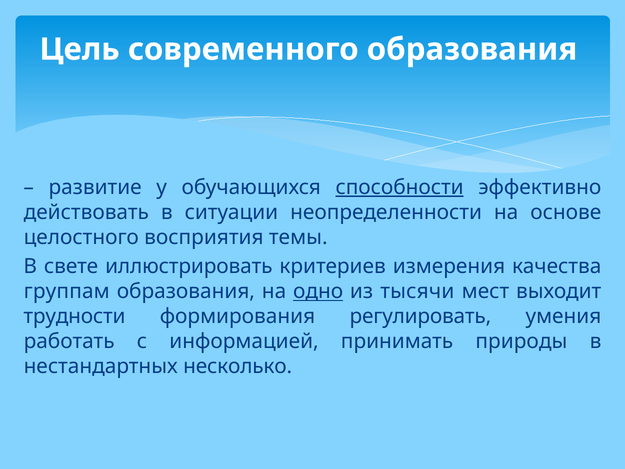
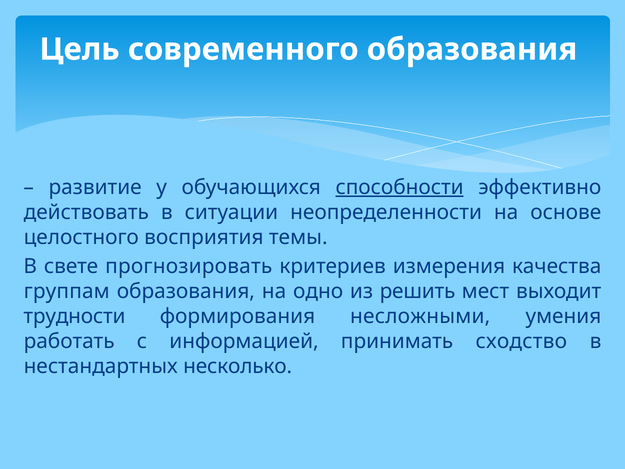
иллюстрировать: иллюстрировать -> прогнозировать
одно underline: present -> none
тысячи: тысячи -> решить
регулировать: регулировать -> несложными
природы: природы -> сходство
